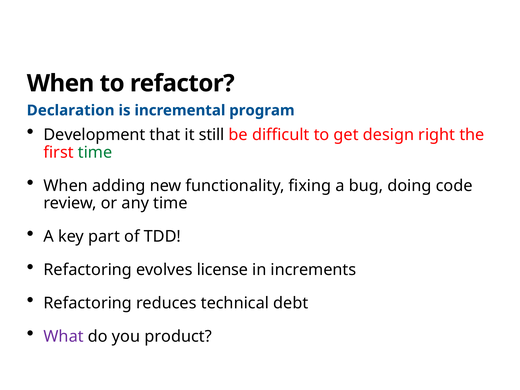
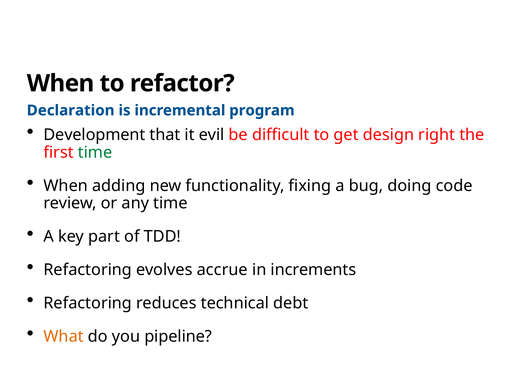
still: still -> evil
license: license -> accrue
What colour: purple -> orange
product: product -> pipeline
